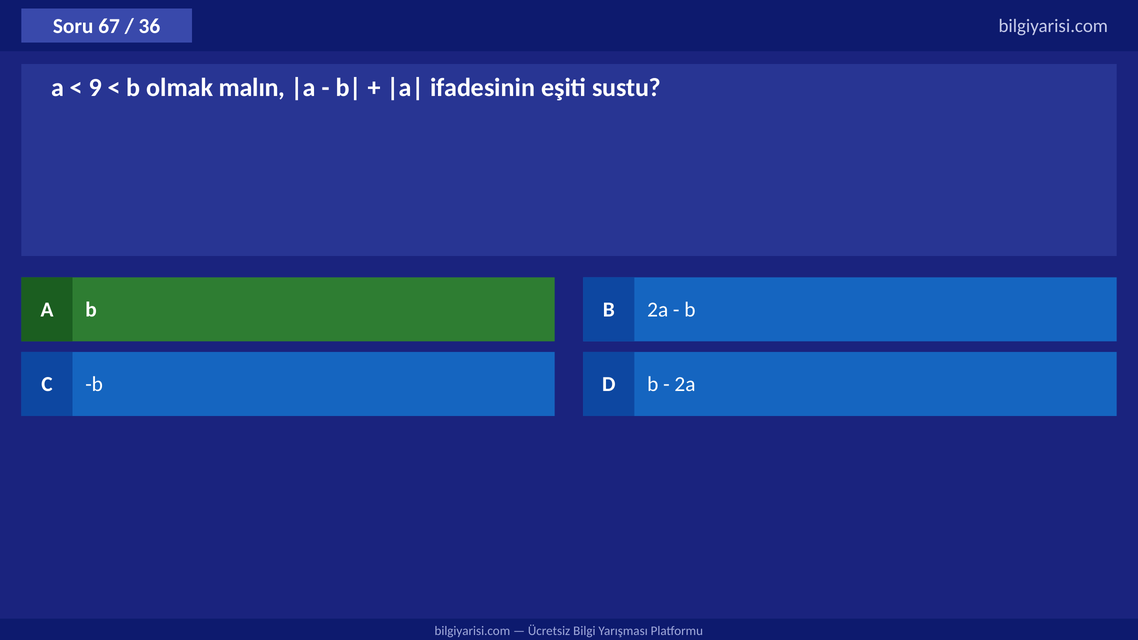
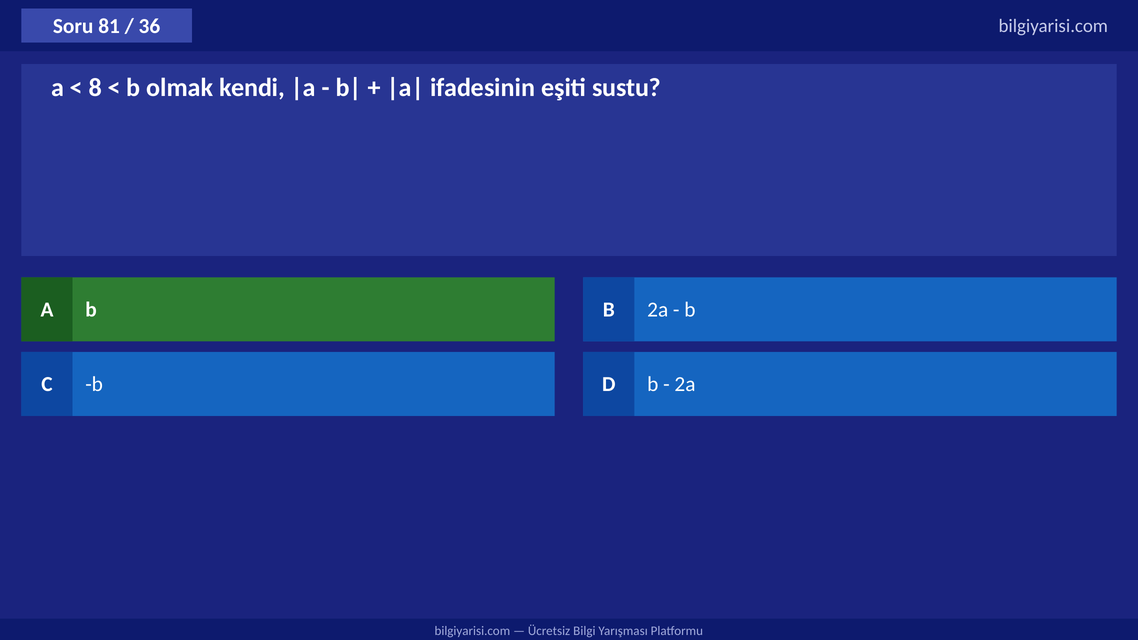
67: 67 -> 81
9: 9 -> 8
malın: malın -> kendi
